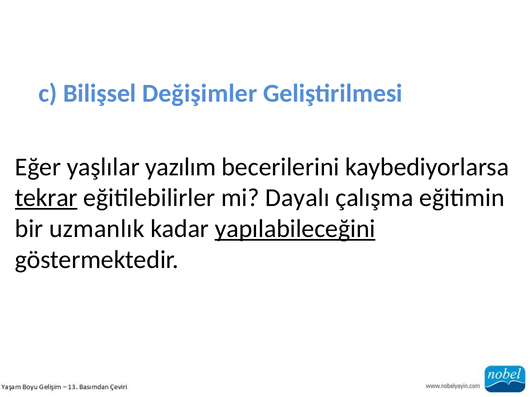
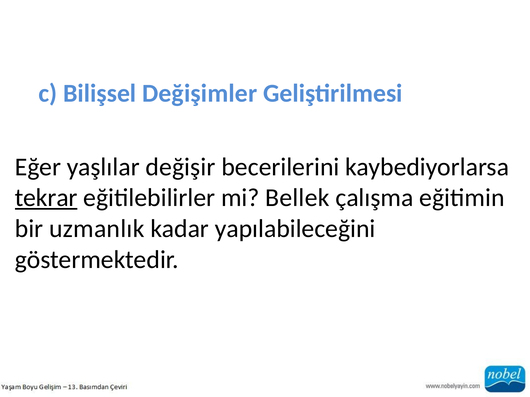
yazılım: yazılım -> değişir
Dayalı: Dayalı -> Bellek
yapılabileceğini underline: present -> none
